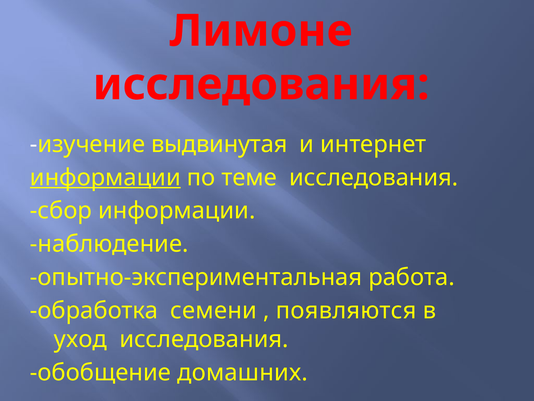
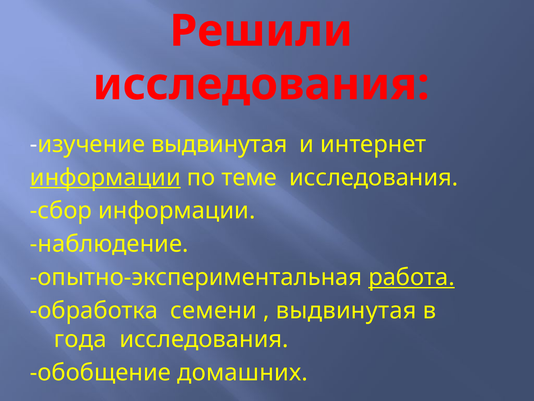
Лимоне: Лимоне -> Решили
работа underline: none -> present
появляются at (346, 310): появляются -> выдвинутая
уход: уход -> года
